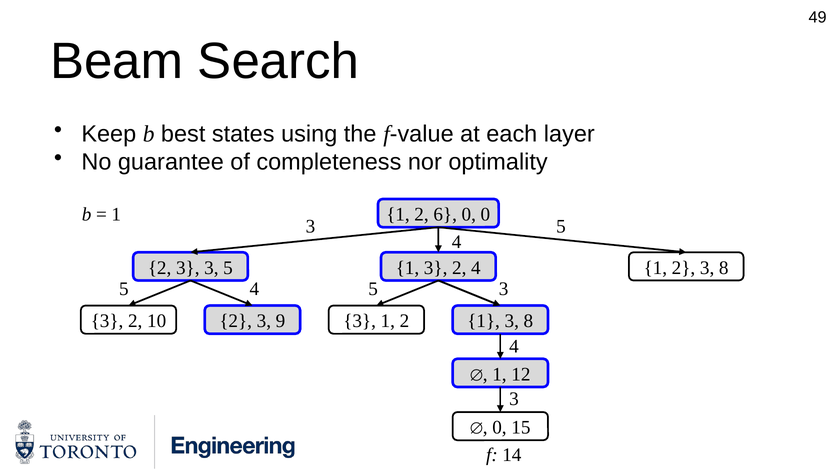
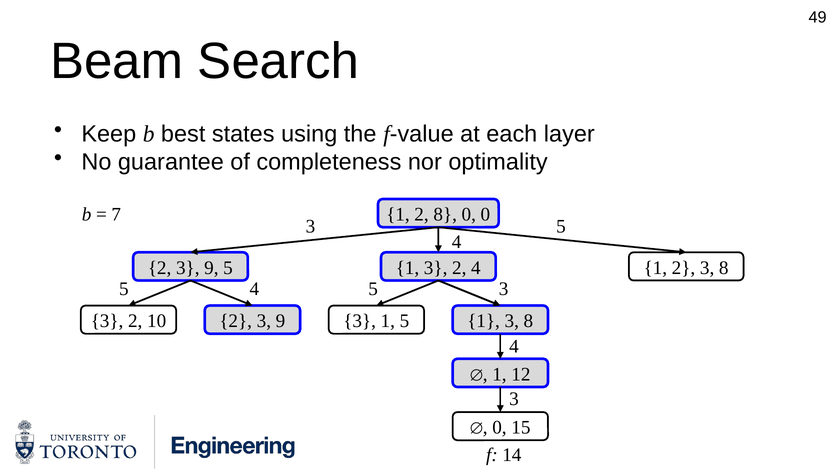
1 at (116, 214): 1 -> 7
2 6: 6 -> 8
3 at (211, 268): 3 -> 9
3 1 2: 2 -> 5
